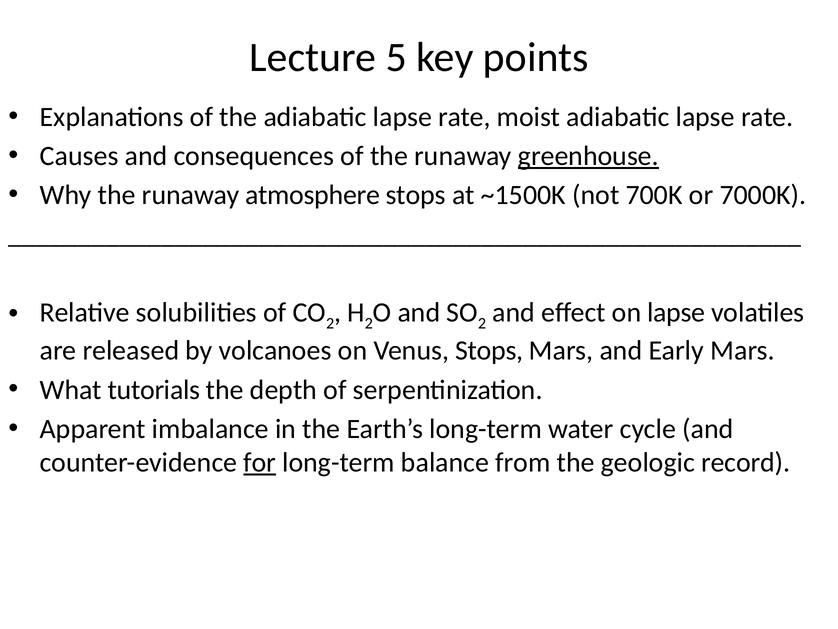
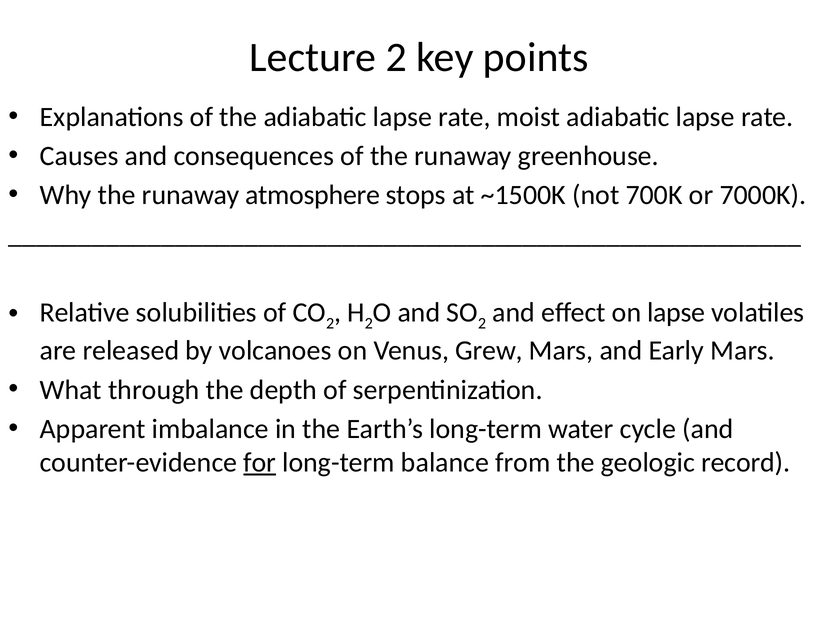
Lecture 5: 5 -> 2
greenhouse underline: present -> none
Venus Stops: Stops -> Grew
tutorials: tutorials -> through
